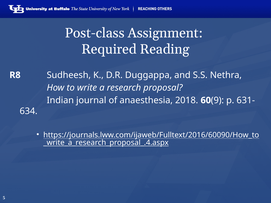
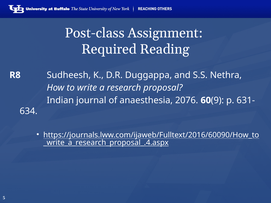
2018: 2018 -> 2076
